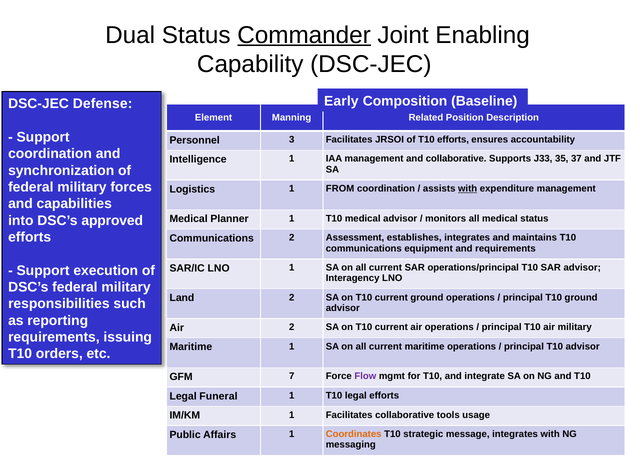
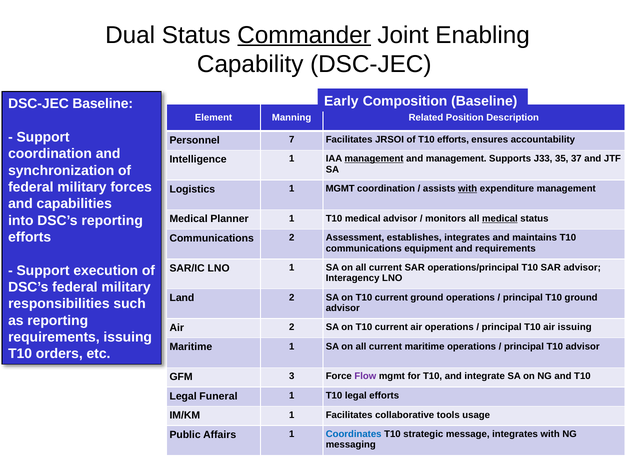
DSC-JEC Defense: Defense -> Baseline
3: 3 -> 7
management at (374, 159) underline: none -> present
and collaborative: collaborative -> management
1 FROM: FROM -> MGMT
DSC’s approved: approved -> reporting
medical at (500, 218) underline: none -> present
air military: military -> issuing
7: 7 -> 3
Coordinates colour: orange -> blue
